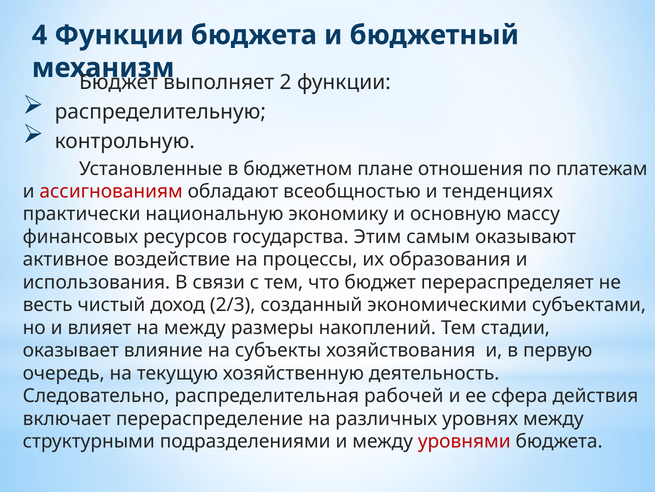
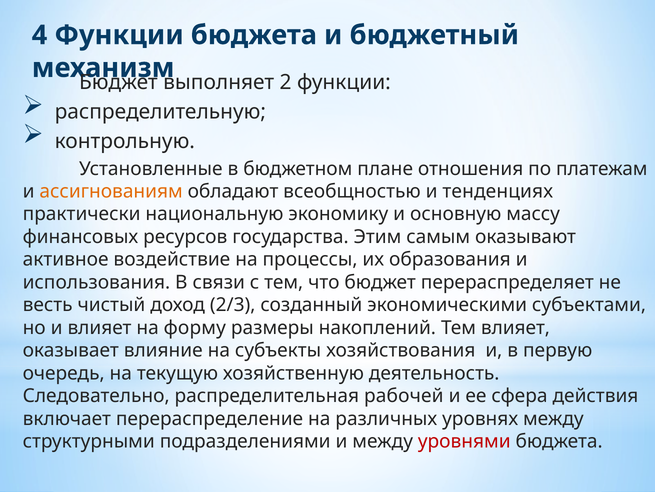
ассигнованиям colour: red -> orange
на между: между -> форму
Тем стадии: стадии -> влияет
